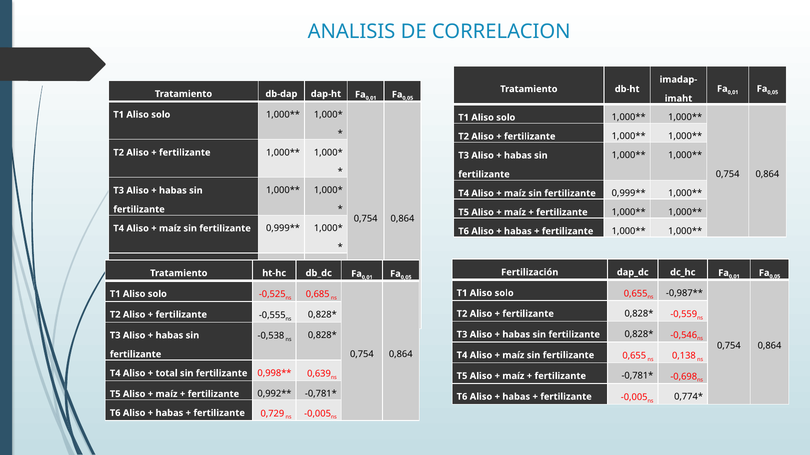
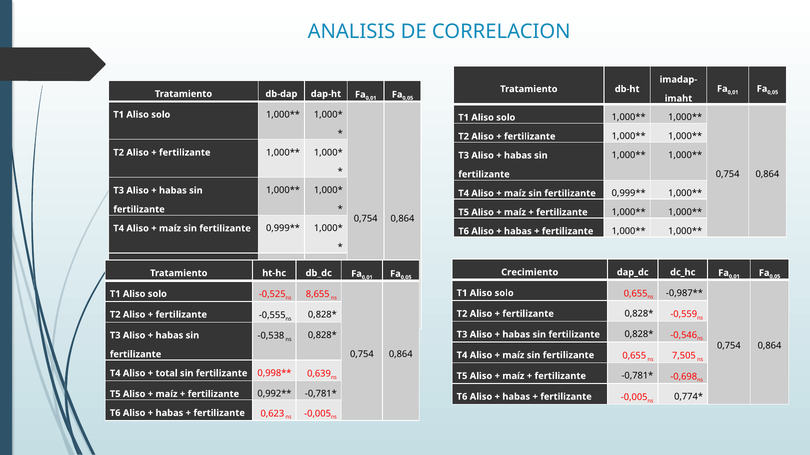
Fertilización: Fertilización -> Crecimiento
0,685: 0,685 -> 8,655
0,138: 0,138 -> 7,505
0,729: 0,729 -> 0,623
